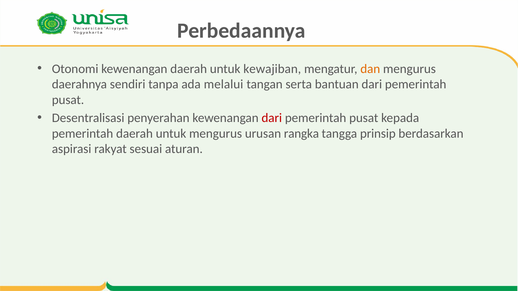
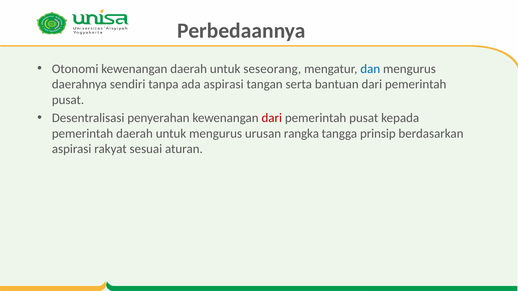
kewajiban: kewajiban -> seseorang
dan colour: orange -> blue
ada melalui: melalui -> aspirasi
